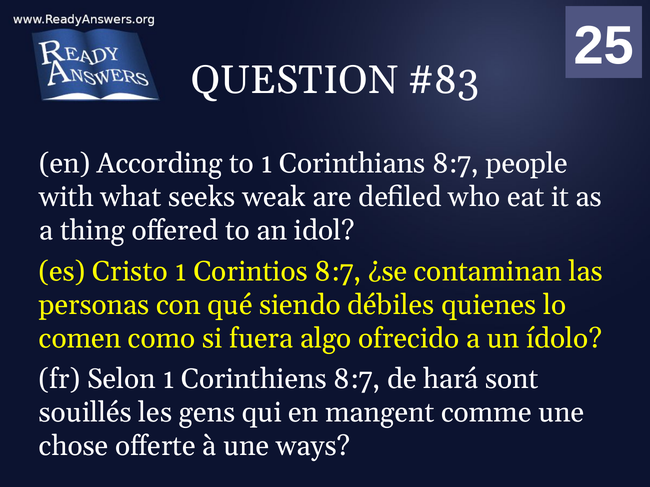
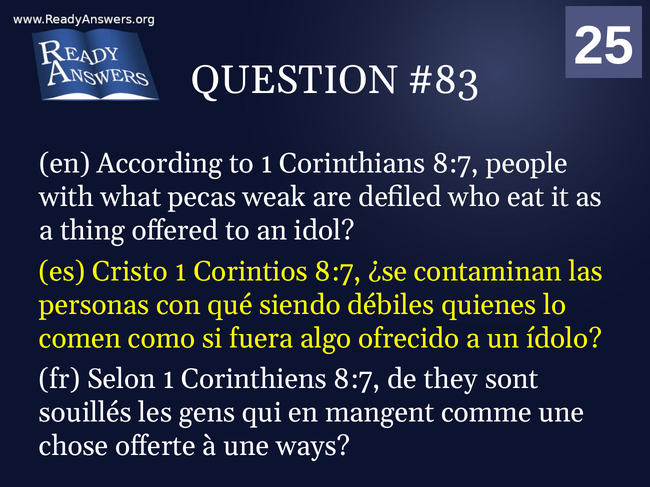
seeks: seeks -> pecas
hará: hará -> they
